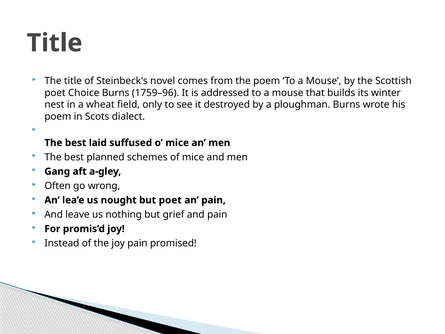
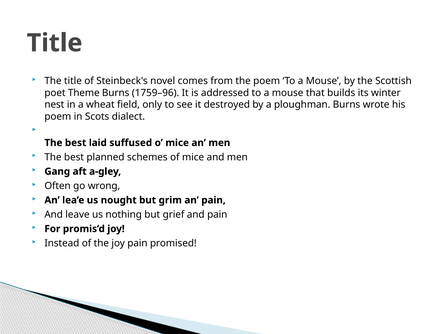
Choice: Choice -> Theme
but poet: poet -> grim
